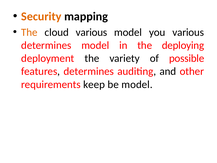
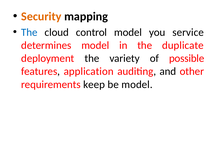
The at (29, 32) colour: orange -> blue
cloud various: various -> control
you various: various -> service
deploying: deploying -> duplicate
features determines: determines -> application
